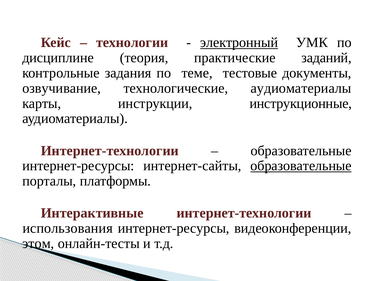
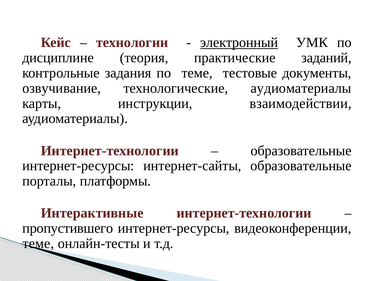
инструкционные: инструкционные -> взаимодействии
образовательные at (301, 166) underline: present -> none
использования: использования -> пропустившего
этом at (38, 243): этом -> теме
